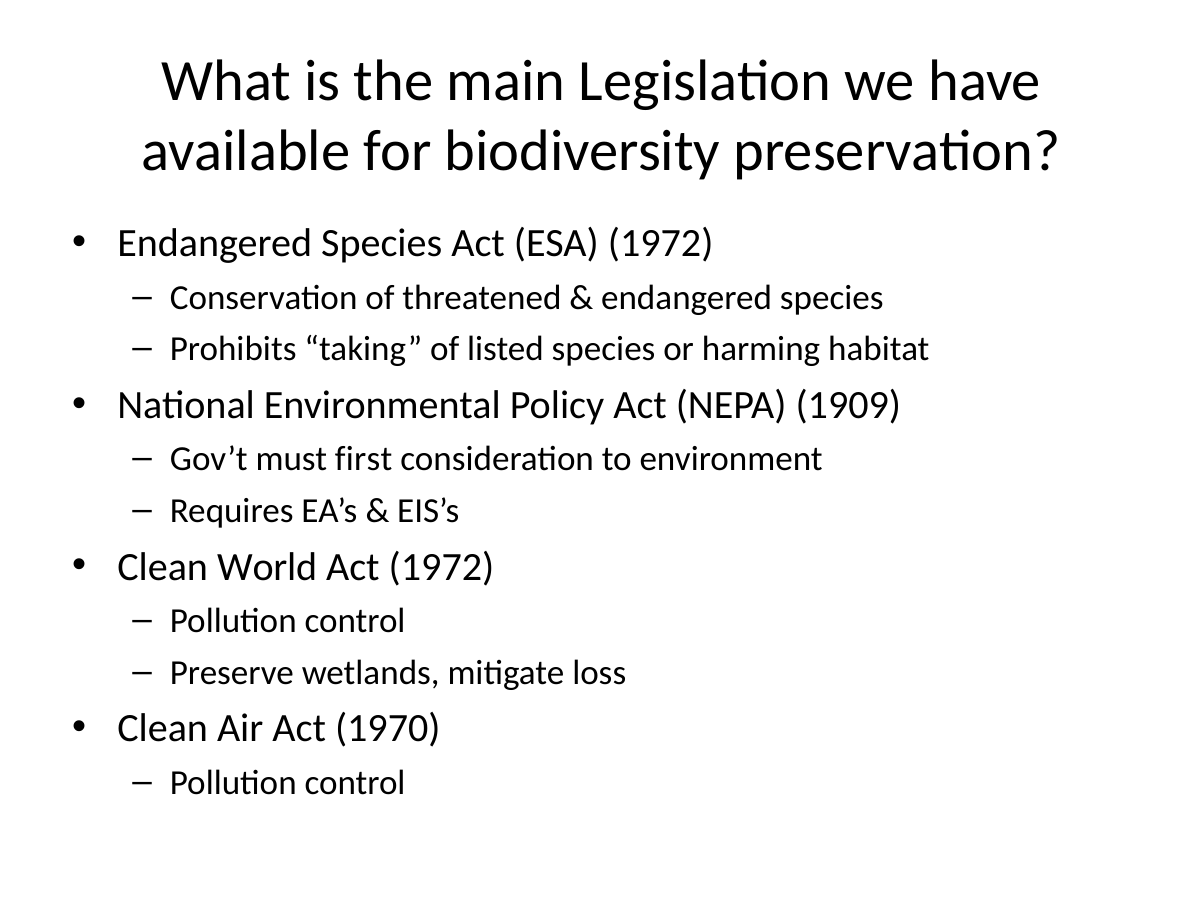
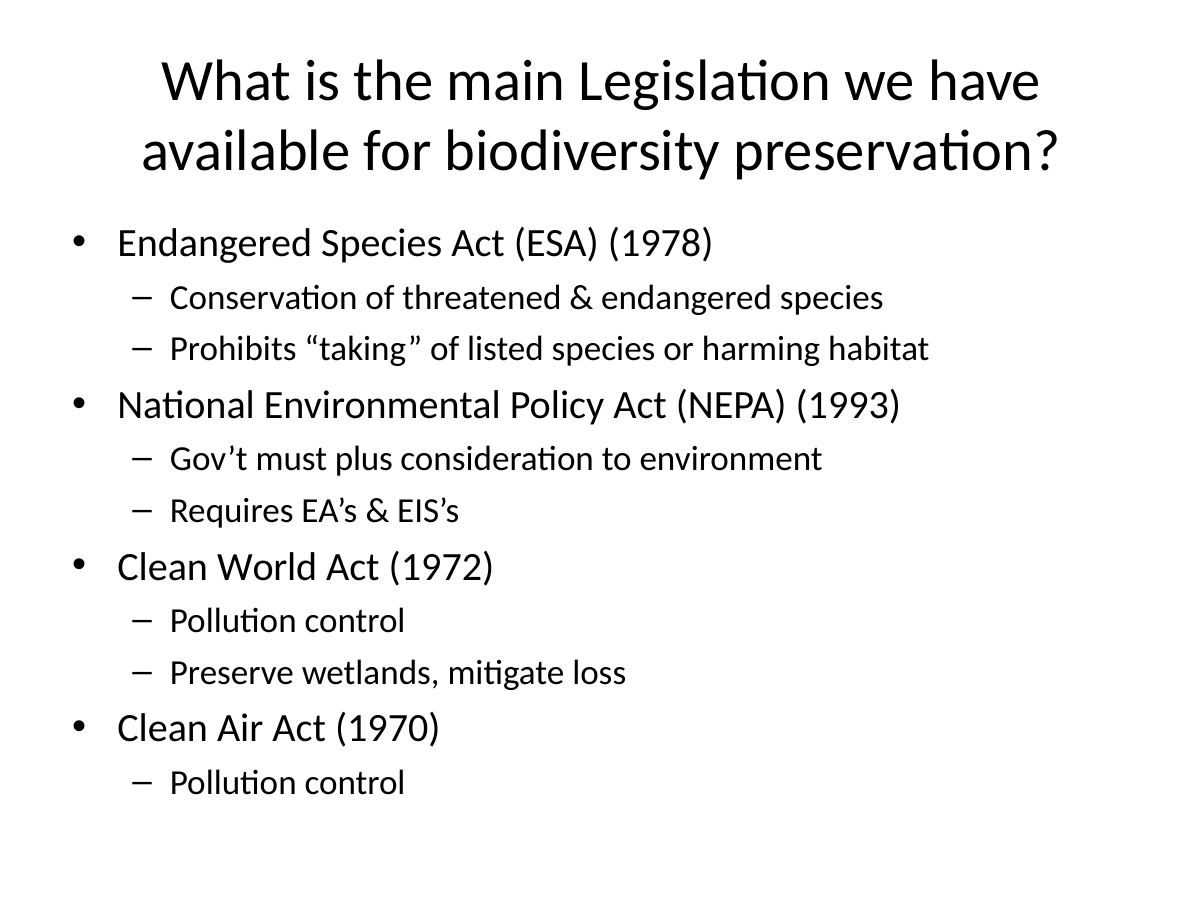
ESA 1972: 1972 -> 1978
1909: 1909 -> 1993
first: first -> plus
